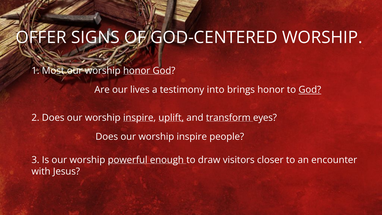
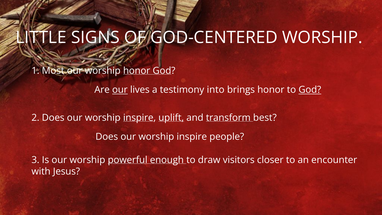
OFFER: OFFER -> LITTLE
our at (120, 90) underline: none -> present
eyes: eyes -> best
